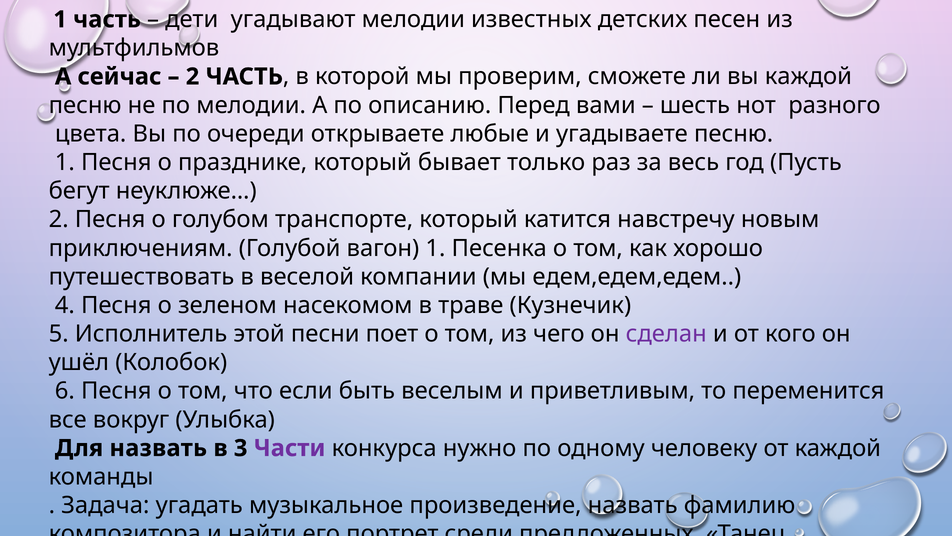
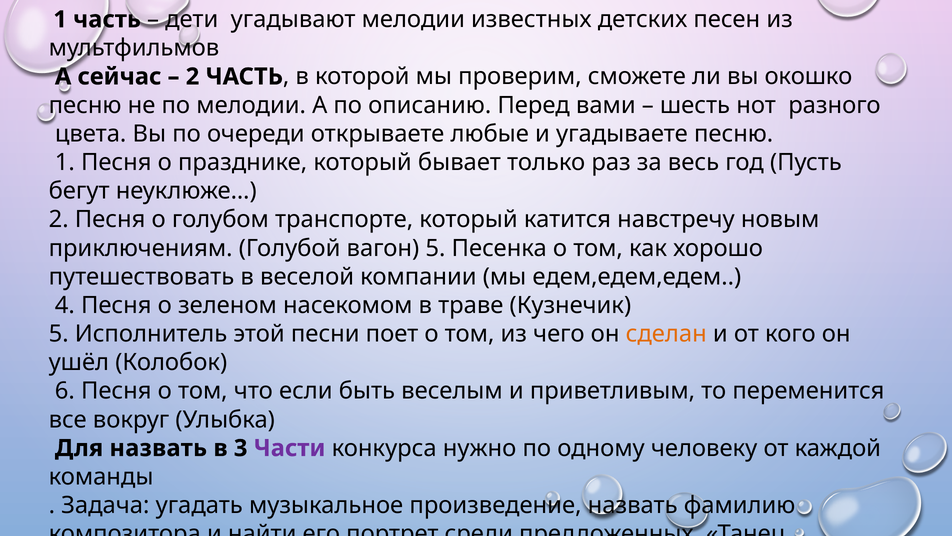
вы каждой: каждой -> окошко
вагон 1: 1 -> 5
сделан colour: purple -> orange
